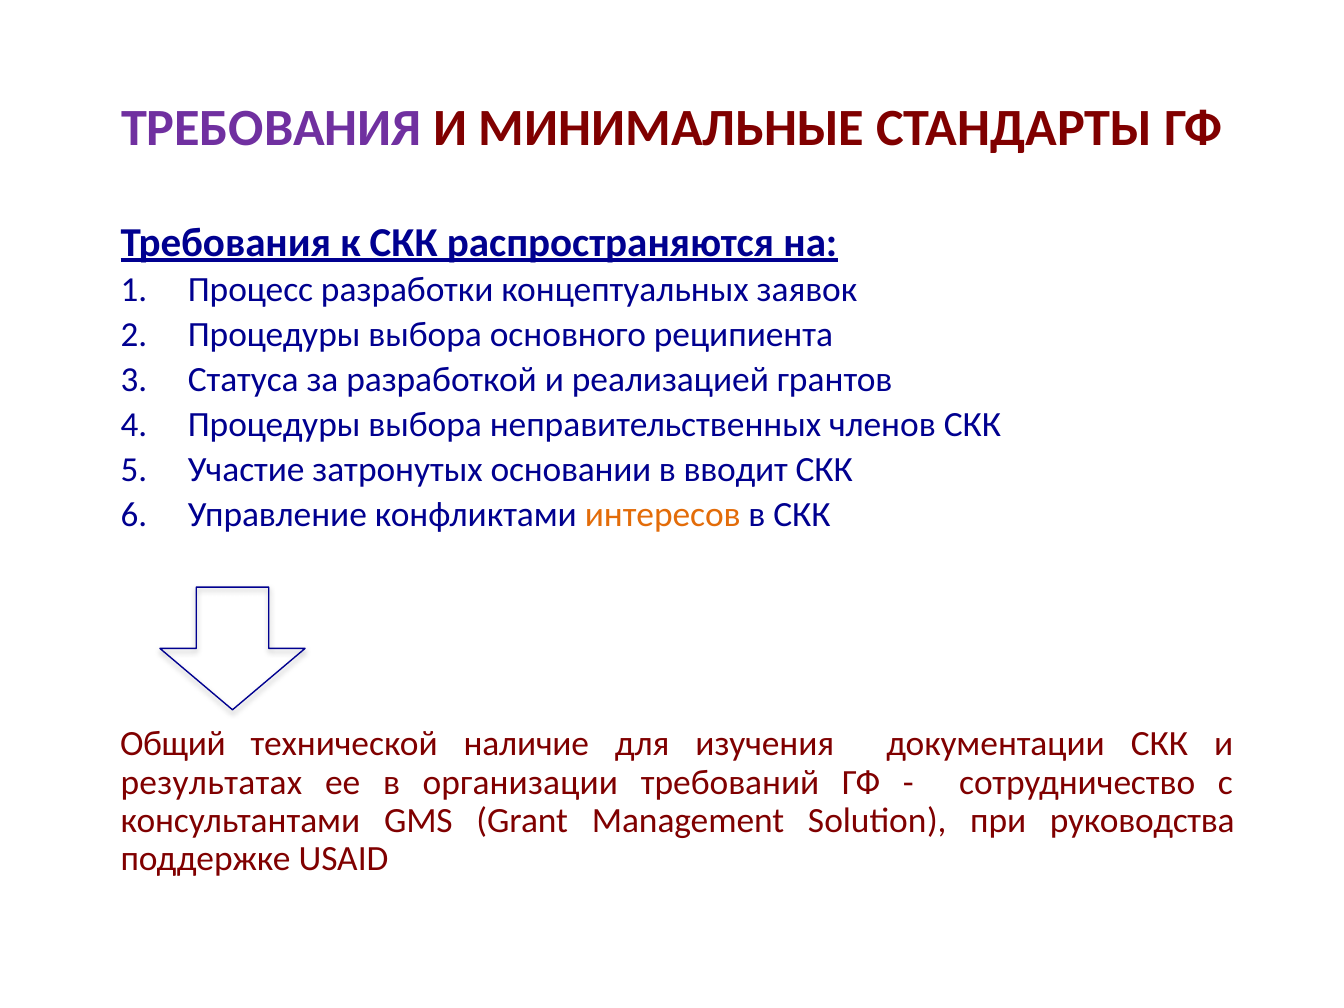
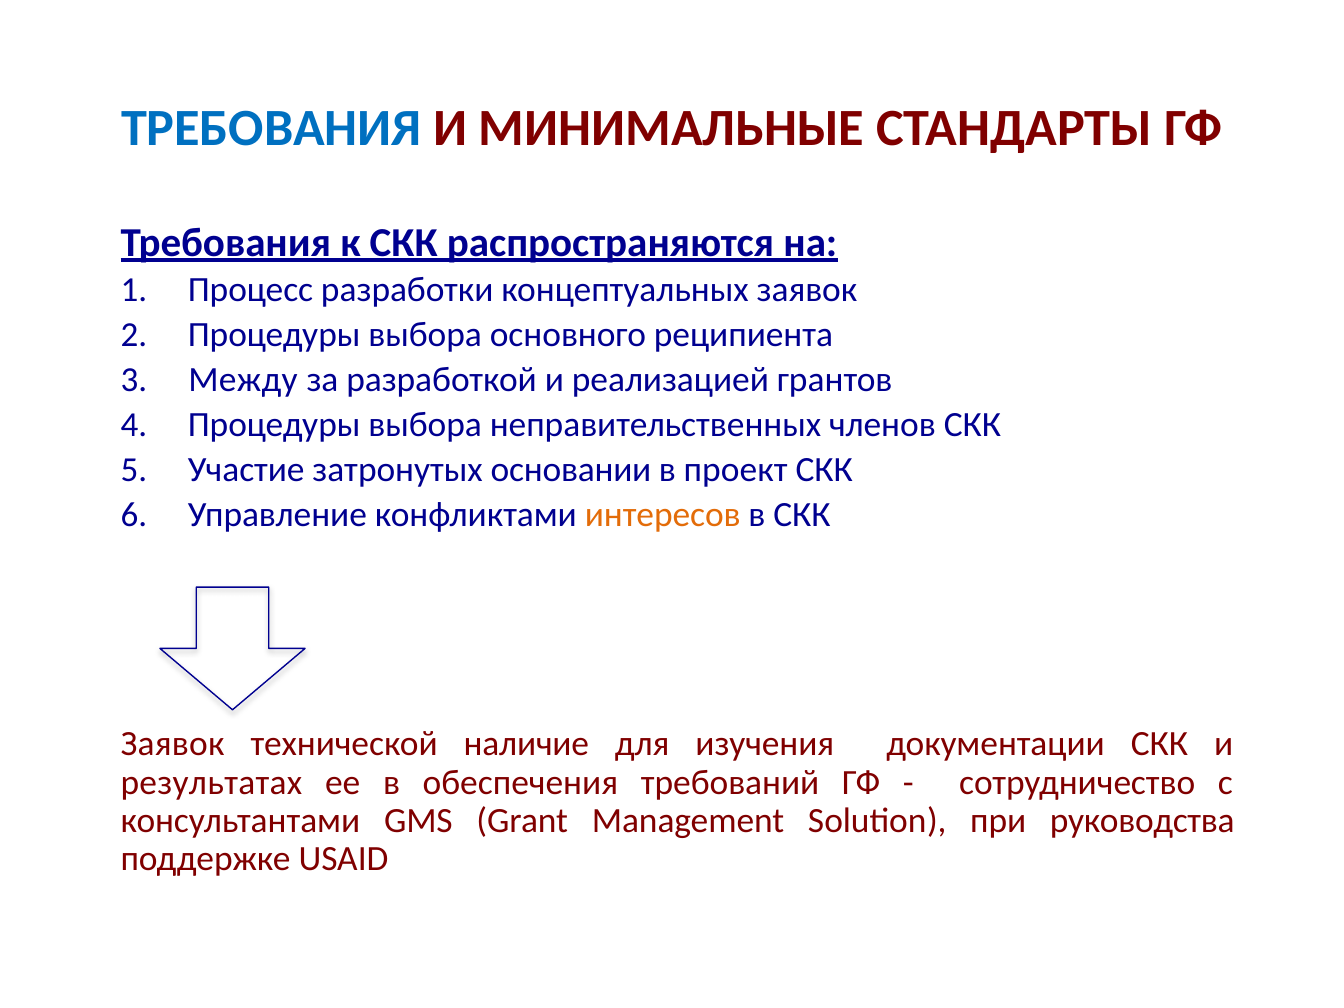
ТРЕБОВАНИЯ at (271, 128) colour: purple -> blue
Статуса: Статуса -> Между
вводит: вводит -> проект
Общий at (173, 744): Общий -> Заявок
организации: организации -> обеспечения
